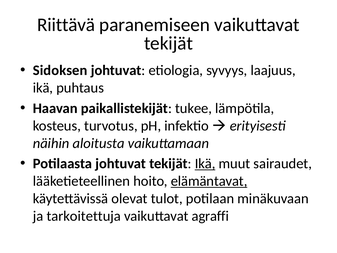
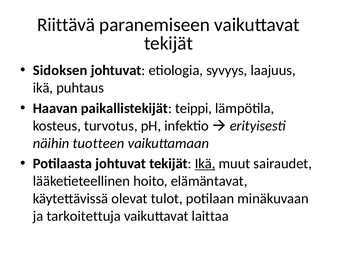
tukee: tukee -> teippi
aloitusta: aloitusta -> tuotteen
elämäntavat underline: present -> none
agraffi: agraffi -> laittaa
